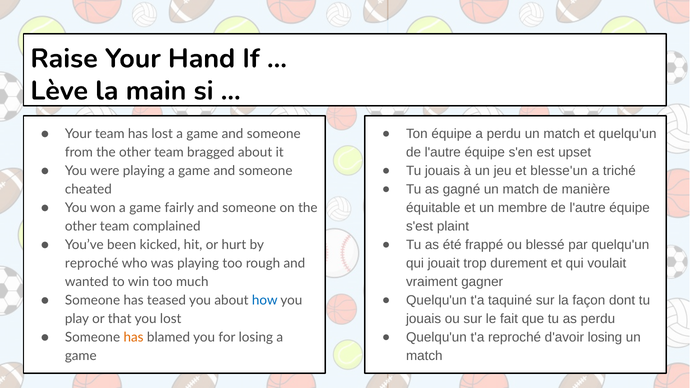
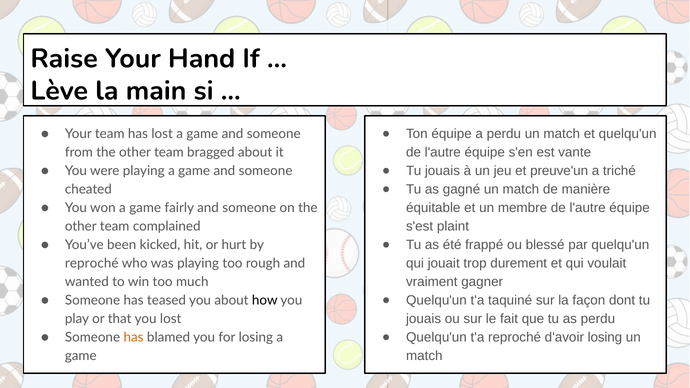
upset: upset -> vante
blesse'un: blesse'un -> preuve'un
how colour: blue -> black
